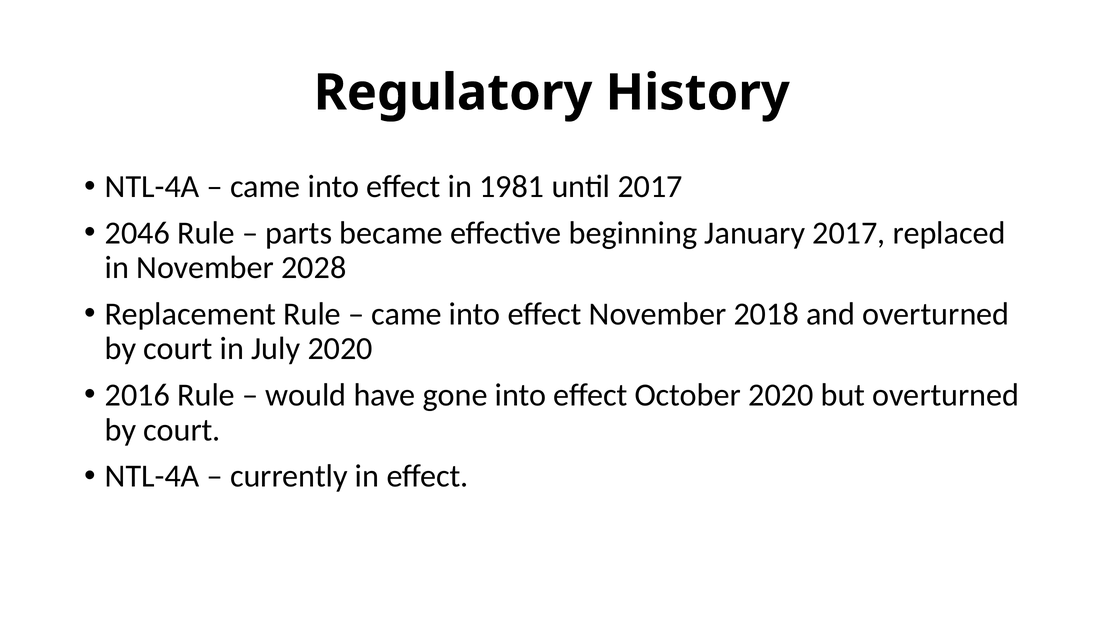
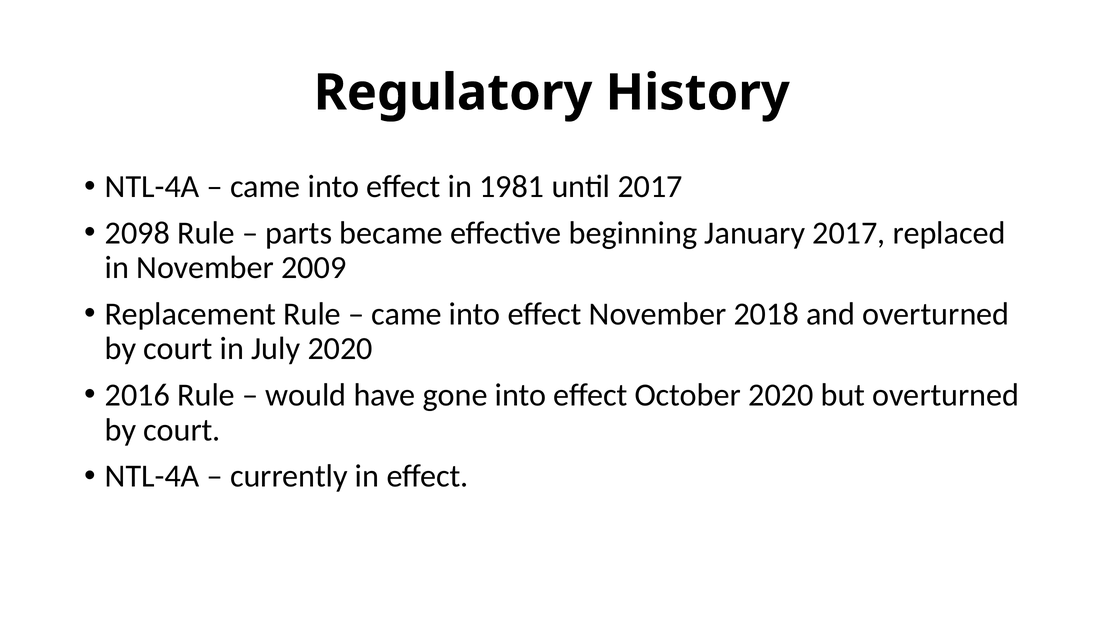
2046: 2046 -> 2098
2028: 2028 -> 2009
